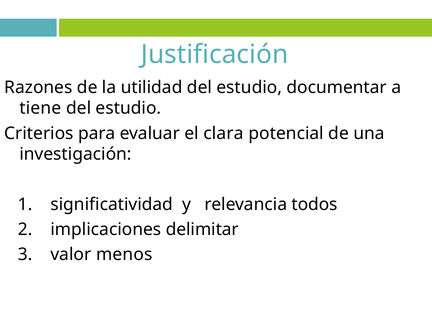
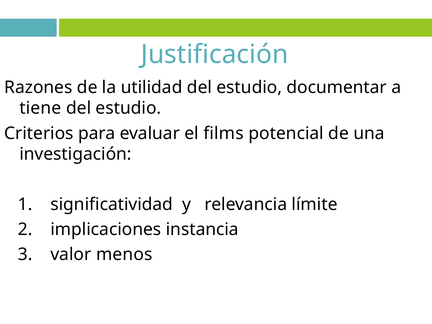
clara: clara -> films
todos: todos -> límite
delimitar: delimitar -> instancia
